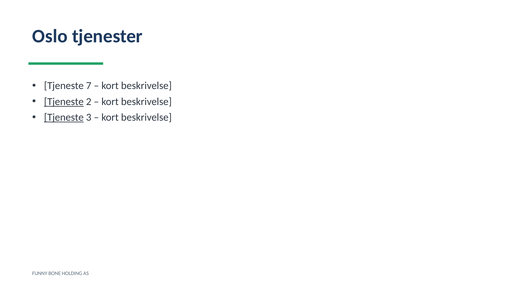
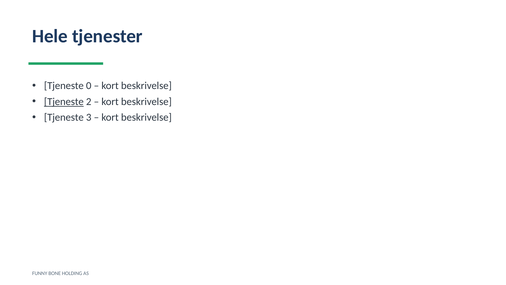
Oslo: Oslo -> Hele
7: 7 -> 0
Tjeneste at (64, 117) underline: present -> none
